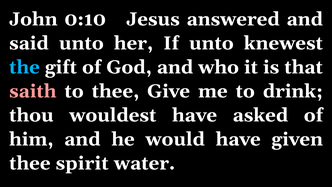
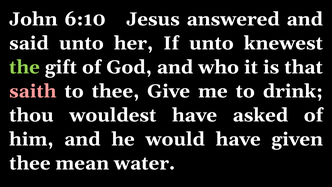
0:10: 0:10 -> 6:10
the colour: light blue -> light green
spirit: spirit -> mean
